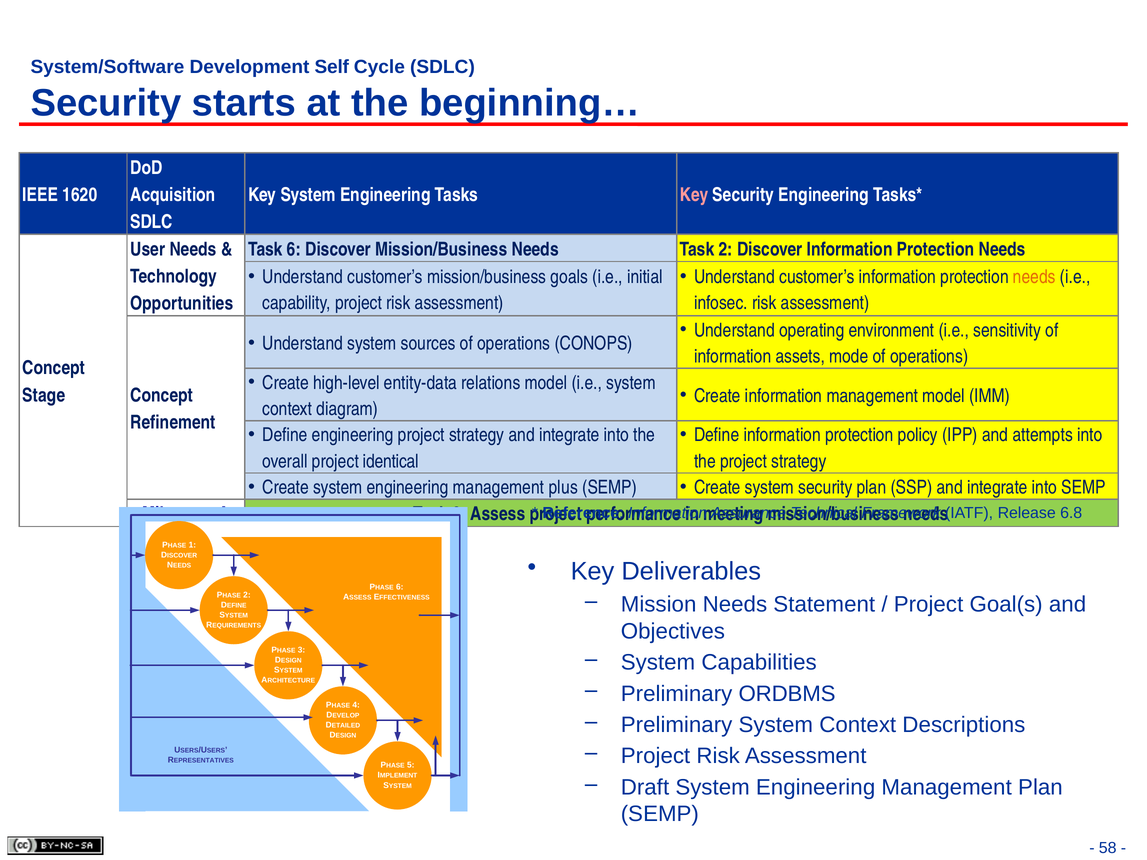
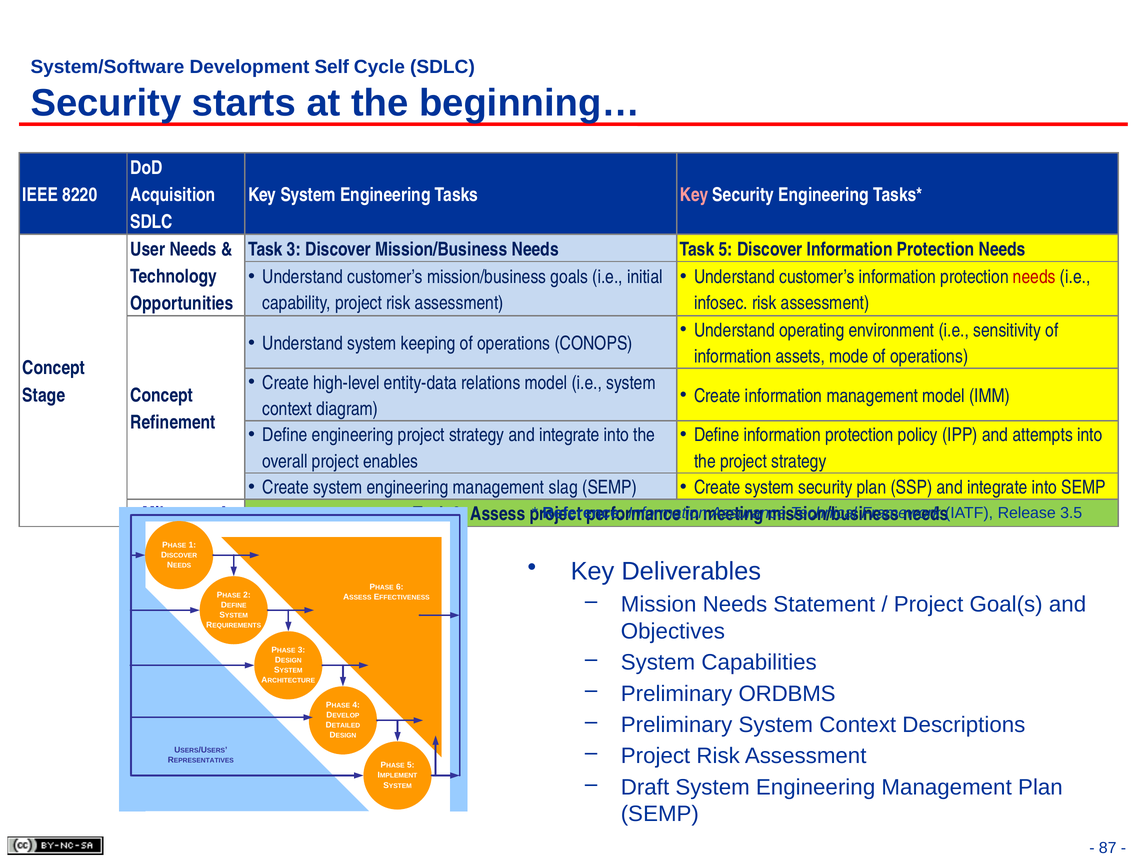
1620: 1620 -> 8220
6 at (294, 249): 6 -> 3
Task 2: 2 -> 5
needs at (1034, 277) colour: orange -> red
sources: sources -> keeping
identical: identical -> enables
plus: plus -> slag
6.8: 6.8 -> 3.5
58: 58 -> 87
